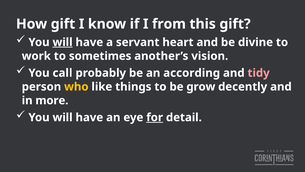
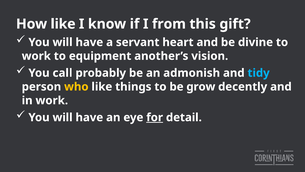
How gift: gift -> like
will at (63, 42) underline: present -> none
sometimes: sometimes -> equipment
according: according -> admonish
tidy colour: pink -> light blue
in more: more -> work
